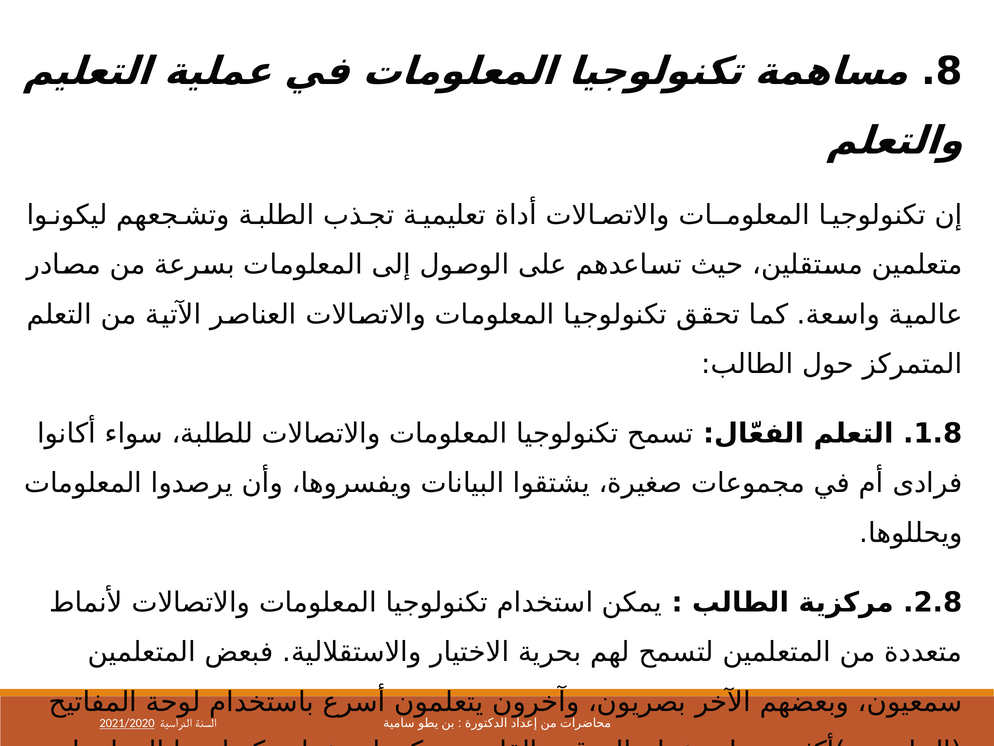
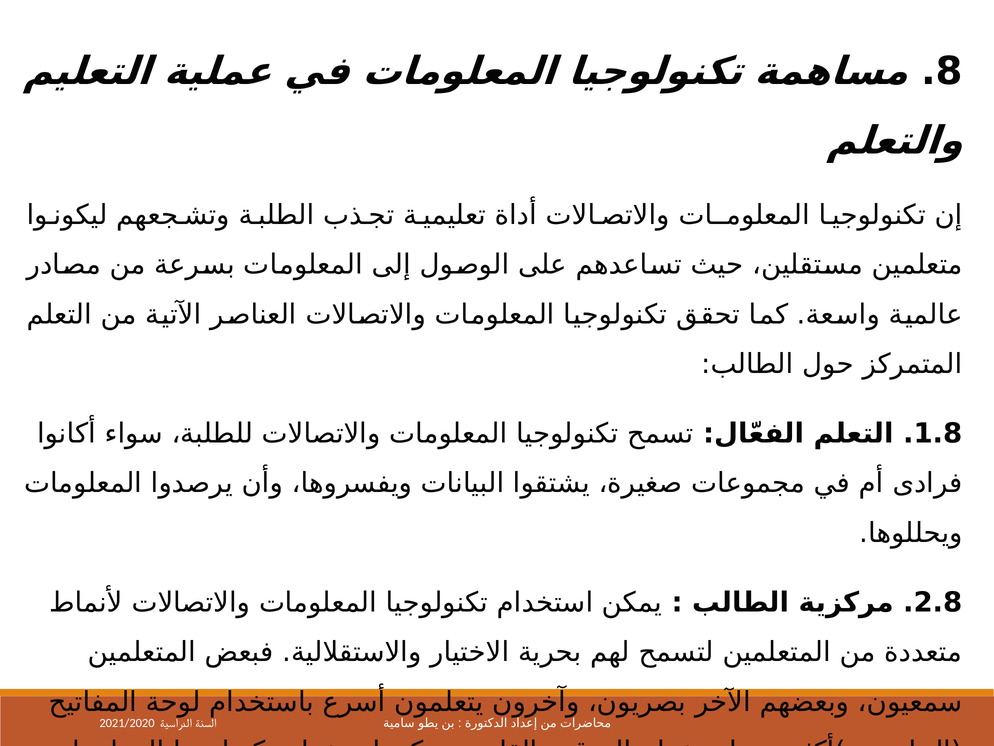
2021/2020 underline: present -> none
